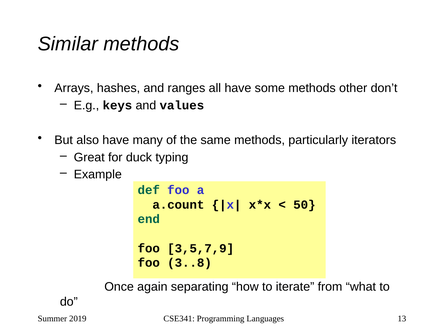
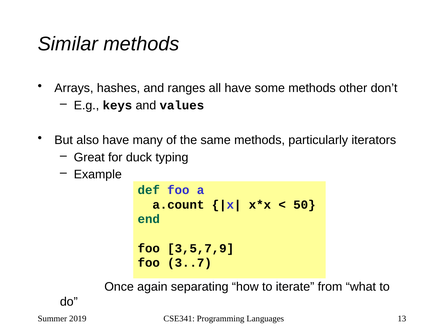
3..8: 3..8 -> 3..7
